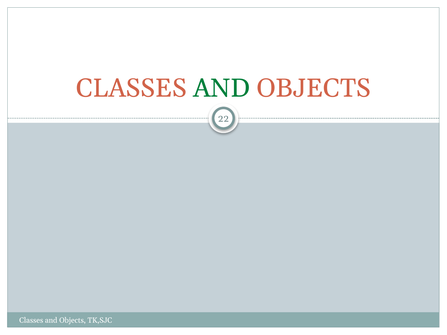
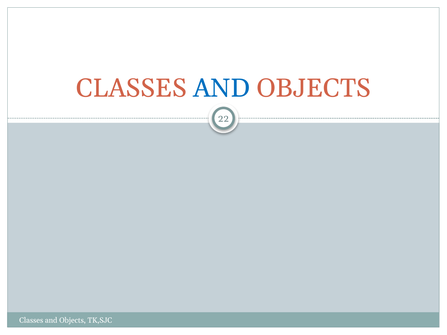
AND at (222, 88) colour: green -> blue
